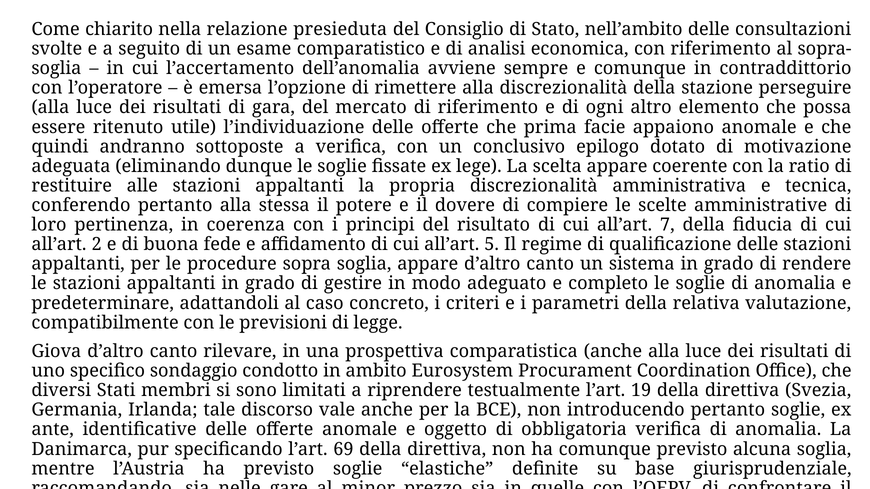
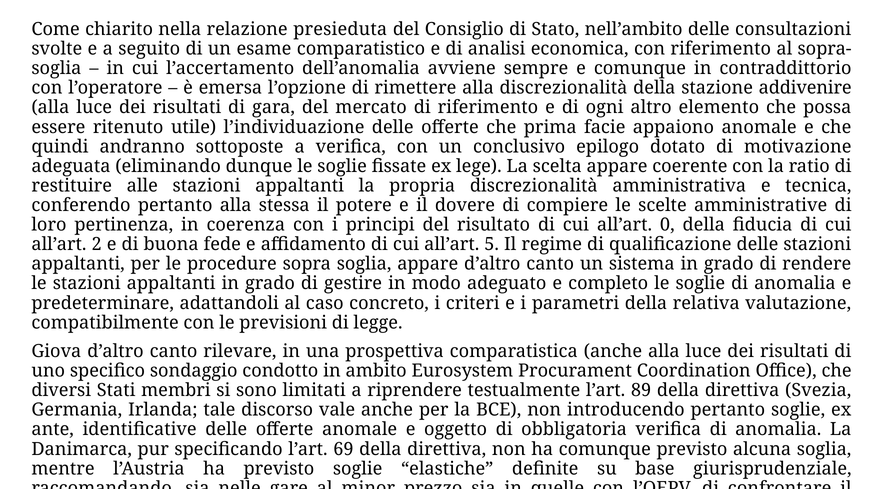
perseguire: perseguire -> addivenire
7: 7 -> 0
19: 19 -> 89
